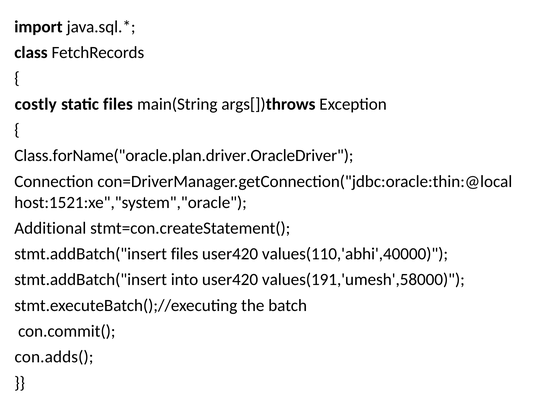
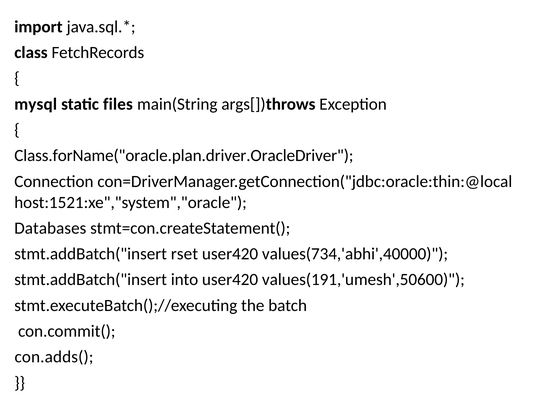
costly: costly -> mysql
Additional: Additional -> Databases
stmt.addBatch("insert files: files -> rset
values(110,'abhi',40000: values(110,'abhi',40000 -> values(734,'abhi',40000
values(191,'umesh',58000: values(191,'umesh',58000 -> values(191,'umesh',50600
